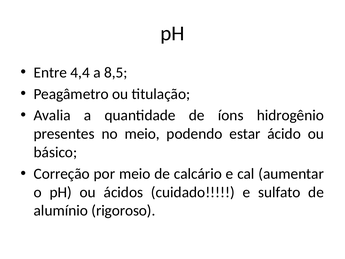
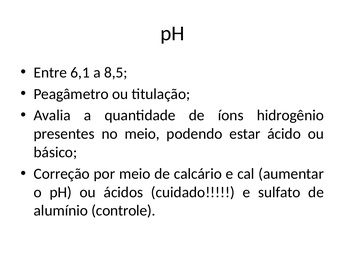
4,4: 4,4 -> 6,1
rigoroso: rigoroso -> controle
